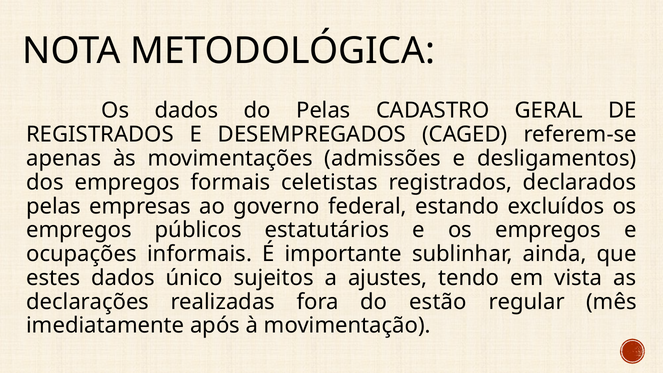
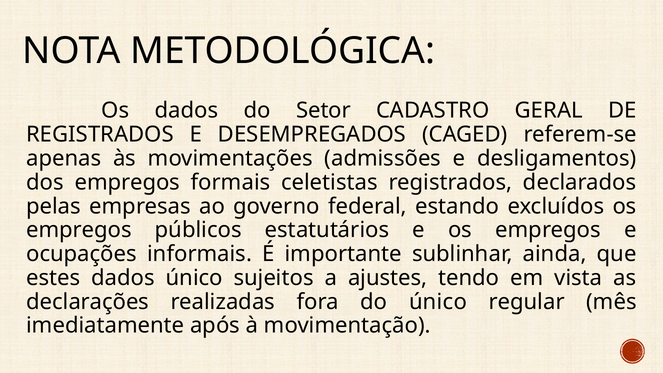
do Pelas: Pelas -> Setor
do estão: estão -> único
